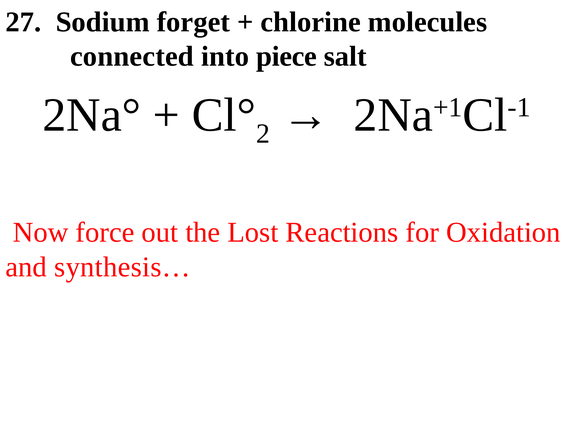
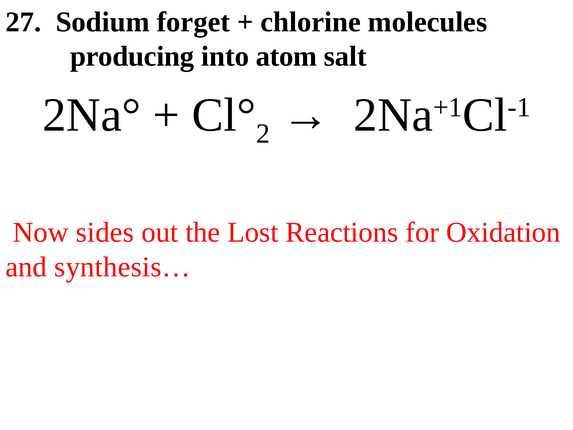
connected: connected -> producing
piece: piece -> atom
force: force -> sides
